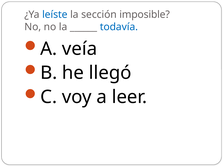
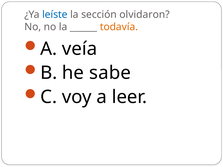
imposible: imposible -> olvidaron
todavía colour: blue -> orange
llegó: llegó -> sabe
